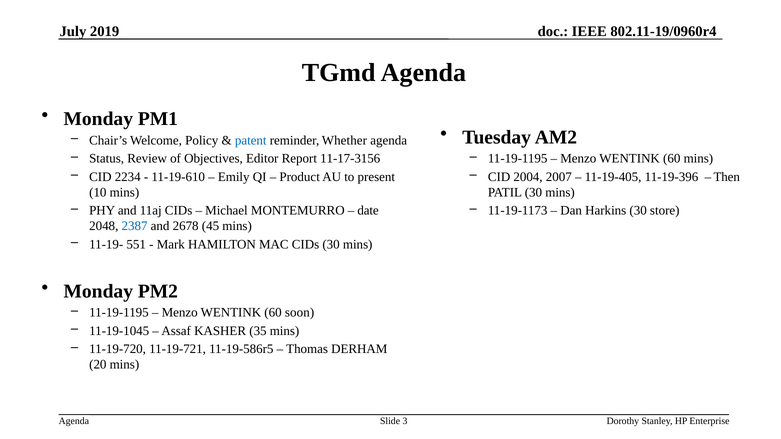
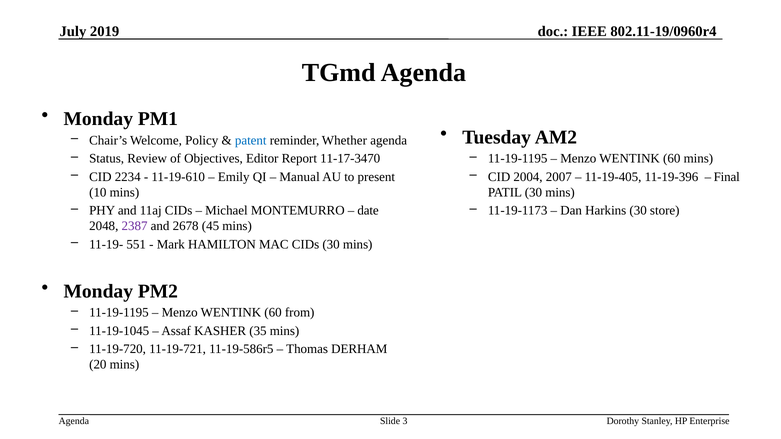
11-17-3156: 11-17-3156 -> 11-17-3470
Product: Product -> Manual
Then: Then -> Final
2387 colour: blue -> purple
soon: soon -> from
